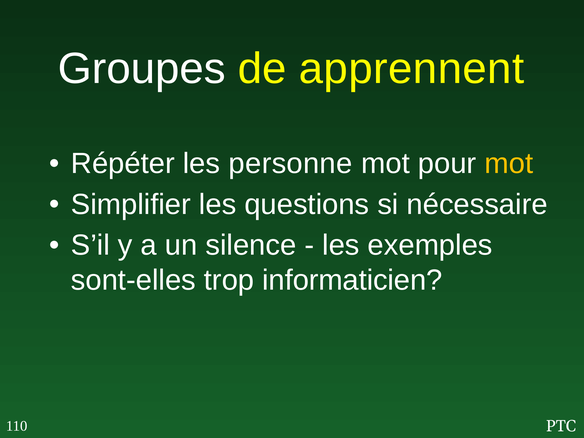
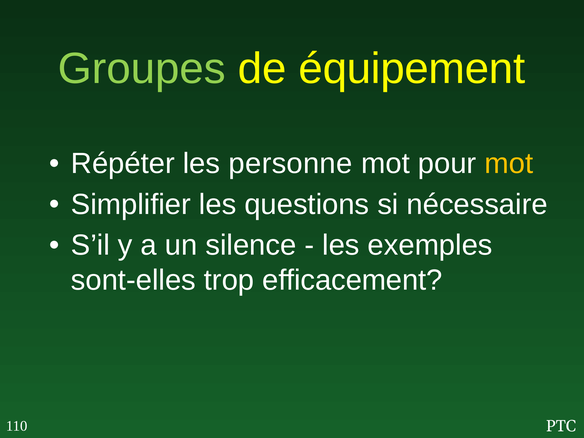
Groupes colour: white -> light green
apprennent: apprennent -> équipement
informaticien: informaticien -> efficacement
